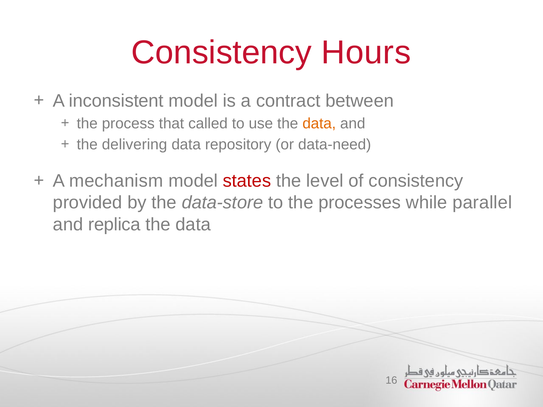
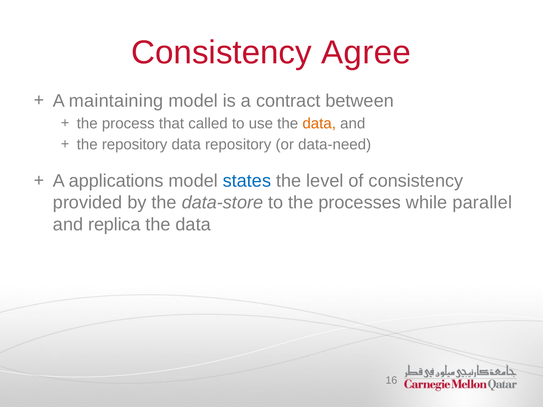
Hours: Hours -> Agree
inconsistent: inconsistent -> maintaining
the delivering: delivering -> repository
mechanism: mechanism -> applications
states colour: red -> blue
